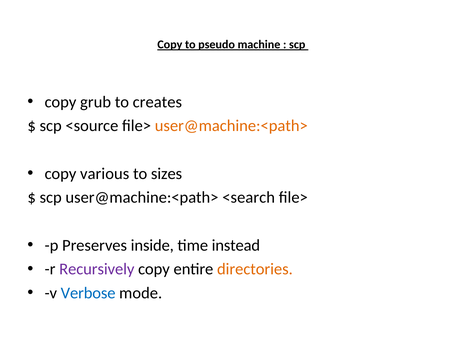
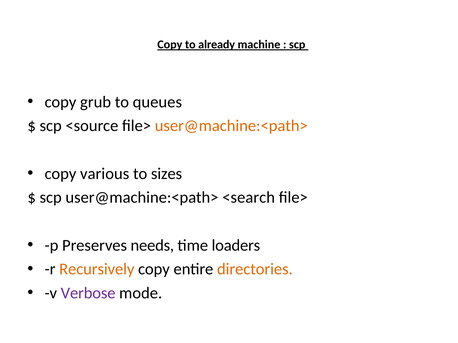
pseudo: pseudo -> already
creates: creates -> queues
inside: inside -> needs
instead: instead -> loaders
Recursively colour: purple -> orange
Verbose colour: blue -> purple
